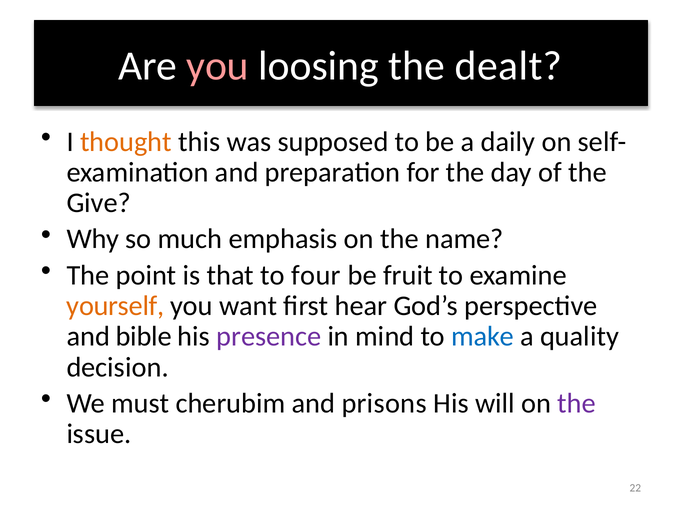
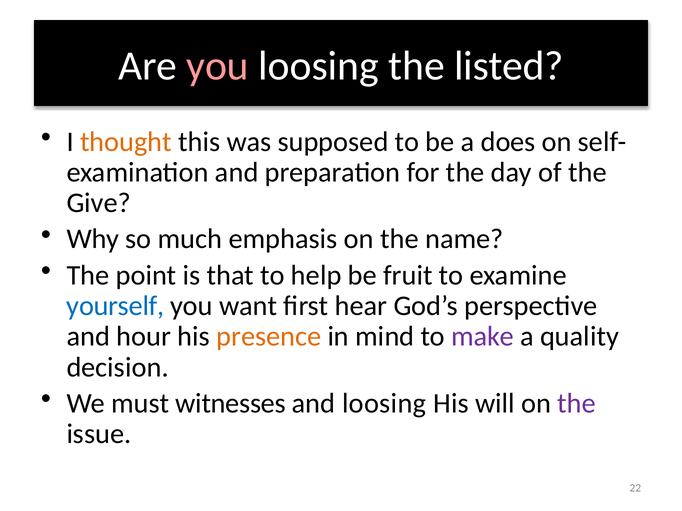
dealt: dealt -> listed
daily: daily -> does
four: four -> help
yourself colour: orange -> blue
bible: bible -> hour
presence colour: purple -> orange
make colour: blue -> purple
cherubim: cherubim -> witnesses
and prisons: prisons -> loosing
